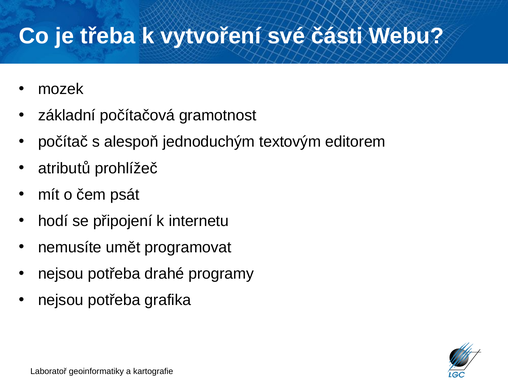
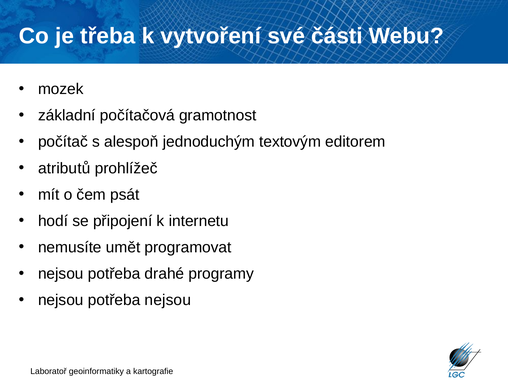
potřeba grafika: grafika -> nejsou
